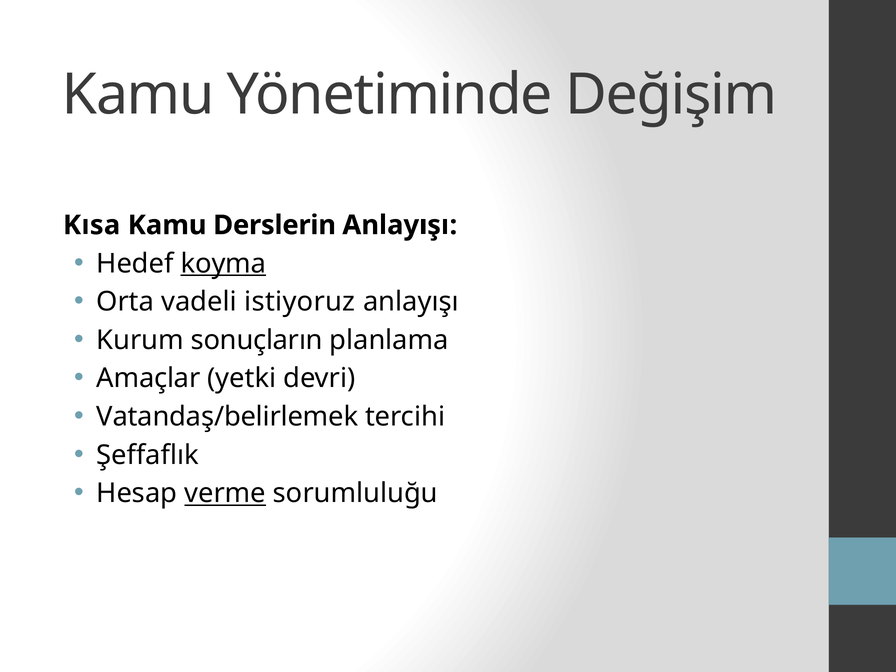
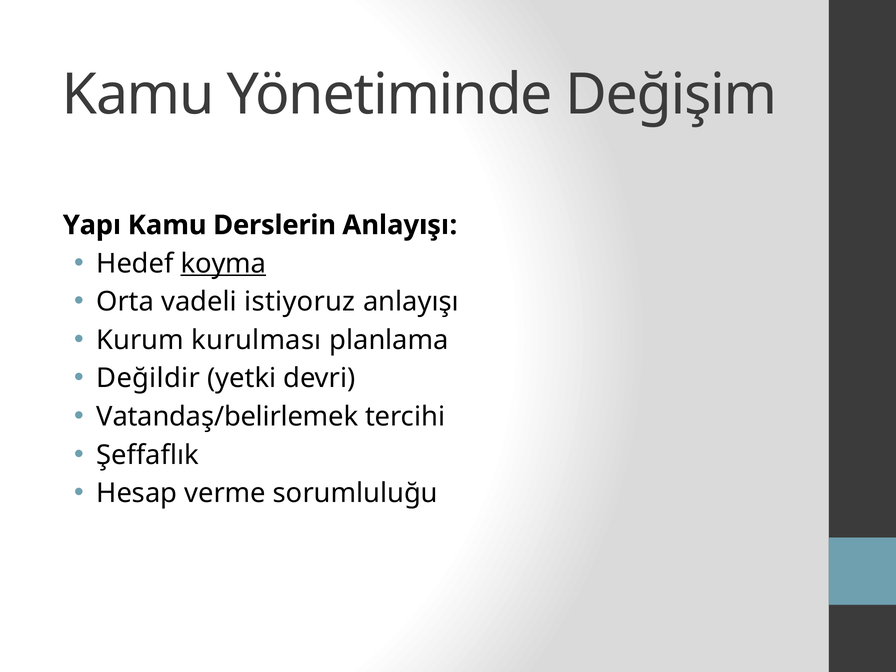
Kısa: Kısa -> Yapı
sonuçların: sonuçların -> kurulması
Amaçlar: Amaçlar -> Değildir
verme underline: present -> none
